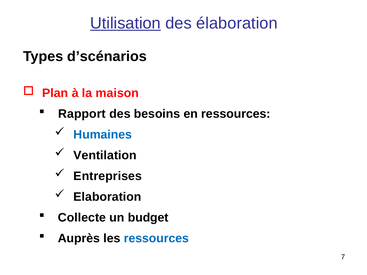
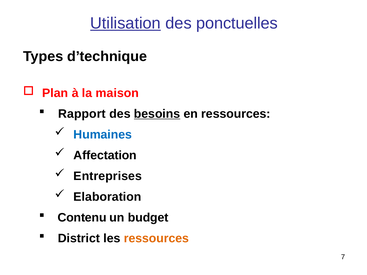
élaboration: élaboration -> ponctuelles
d’scénarios: d’scénarios -> d’technique
besoins underline: none -> present
Ventilation: Ventilation -> Affectation
Collecte: Collecte -> Contenu
Auprès: Auprès -> District
ressources at (156, 239) colour: blue -> orange
